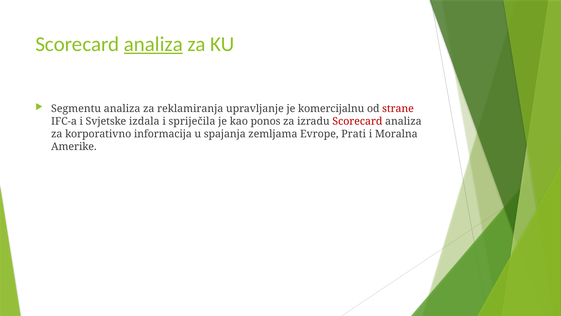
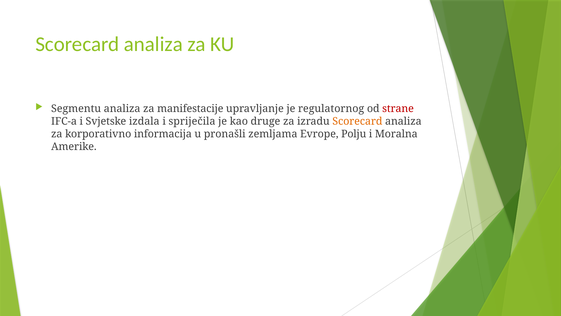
analiza at (153, 44) underline: present -> none
reklamiranja: reklamiranja -> manifestacije
komercijalnu: komercijalnu -> regulatornog
ponos: ponos -> druge
Scorecard at (357, 121) colour: red -> orange
spajanja: spajanja -> pronašli
Prati: Prati -> Polju
